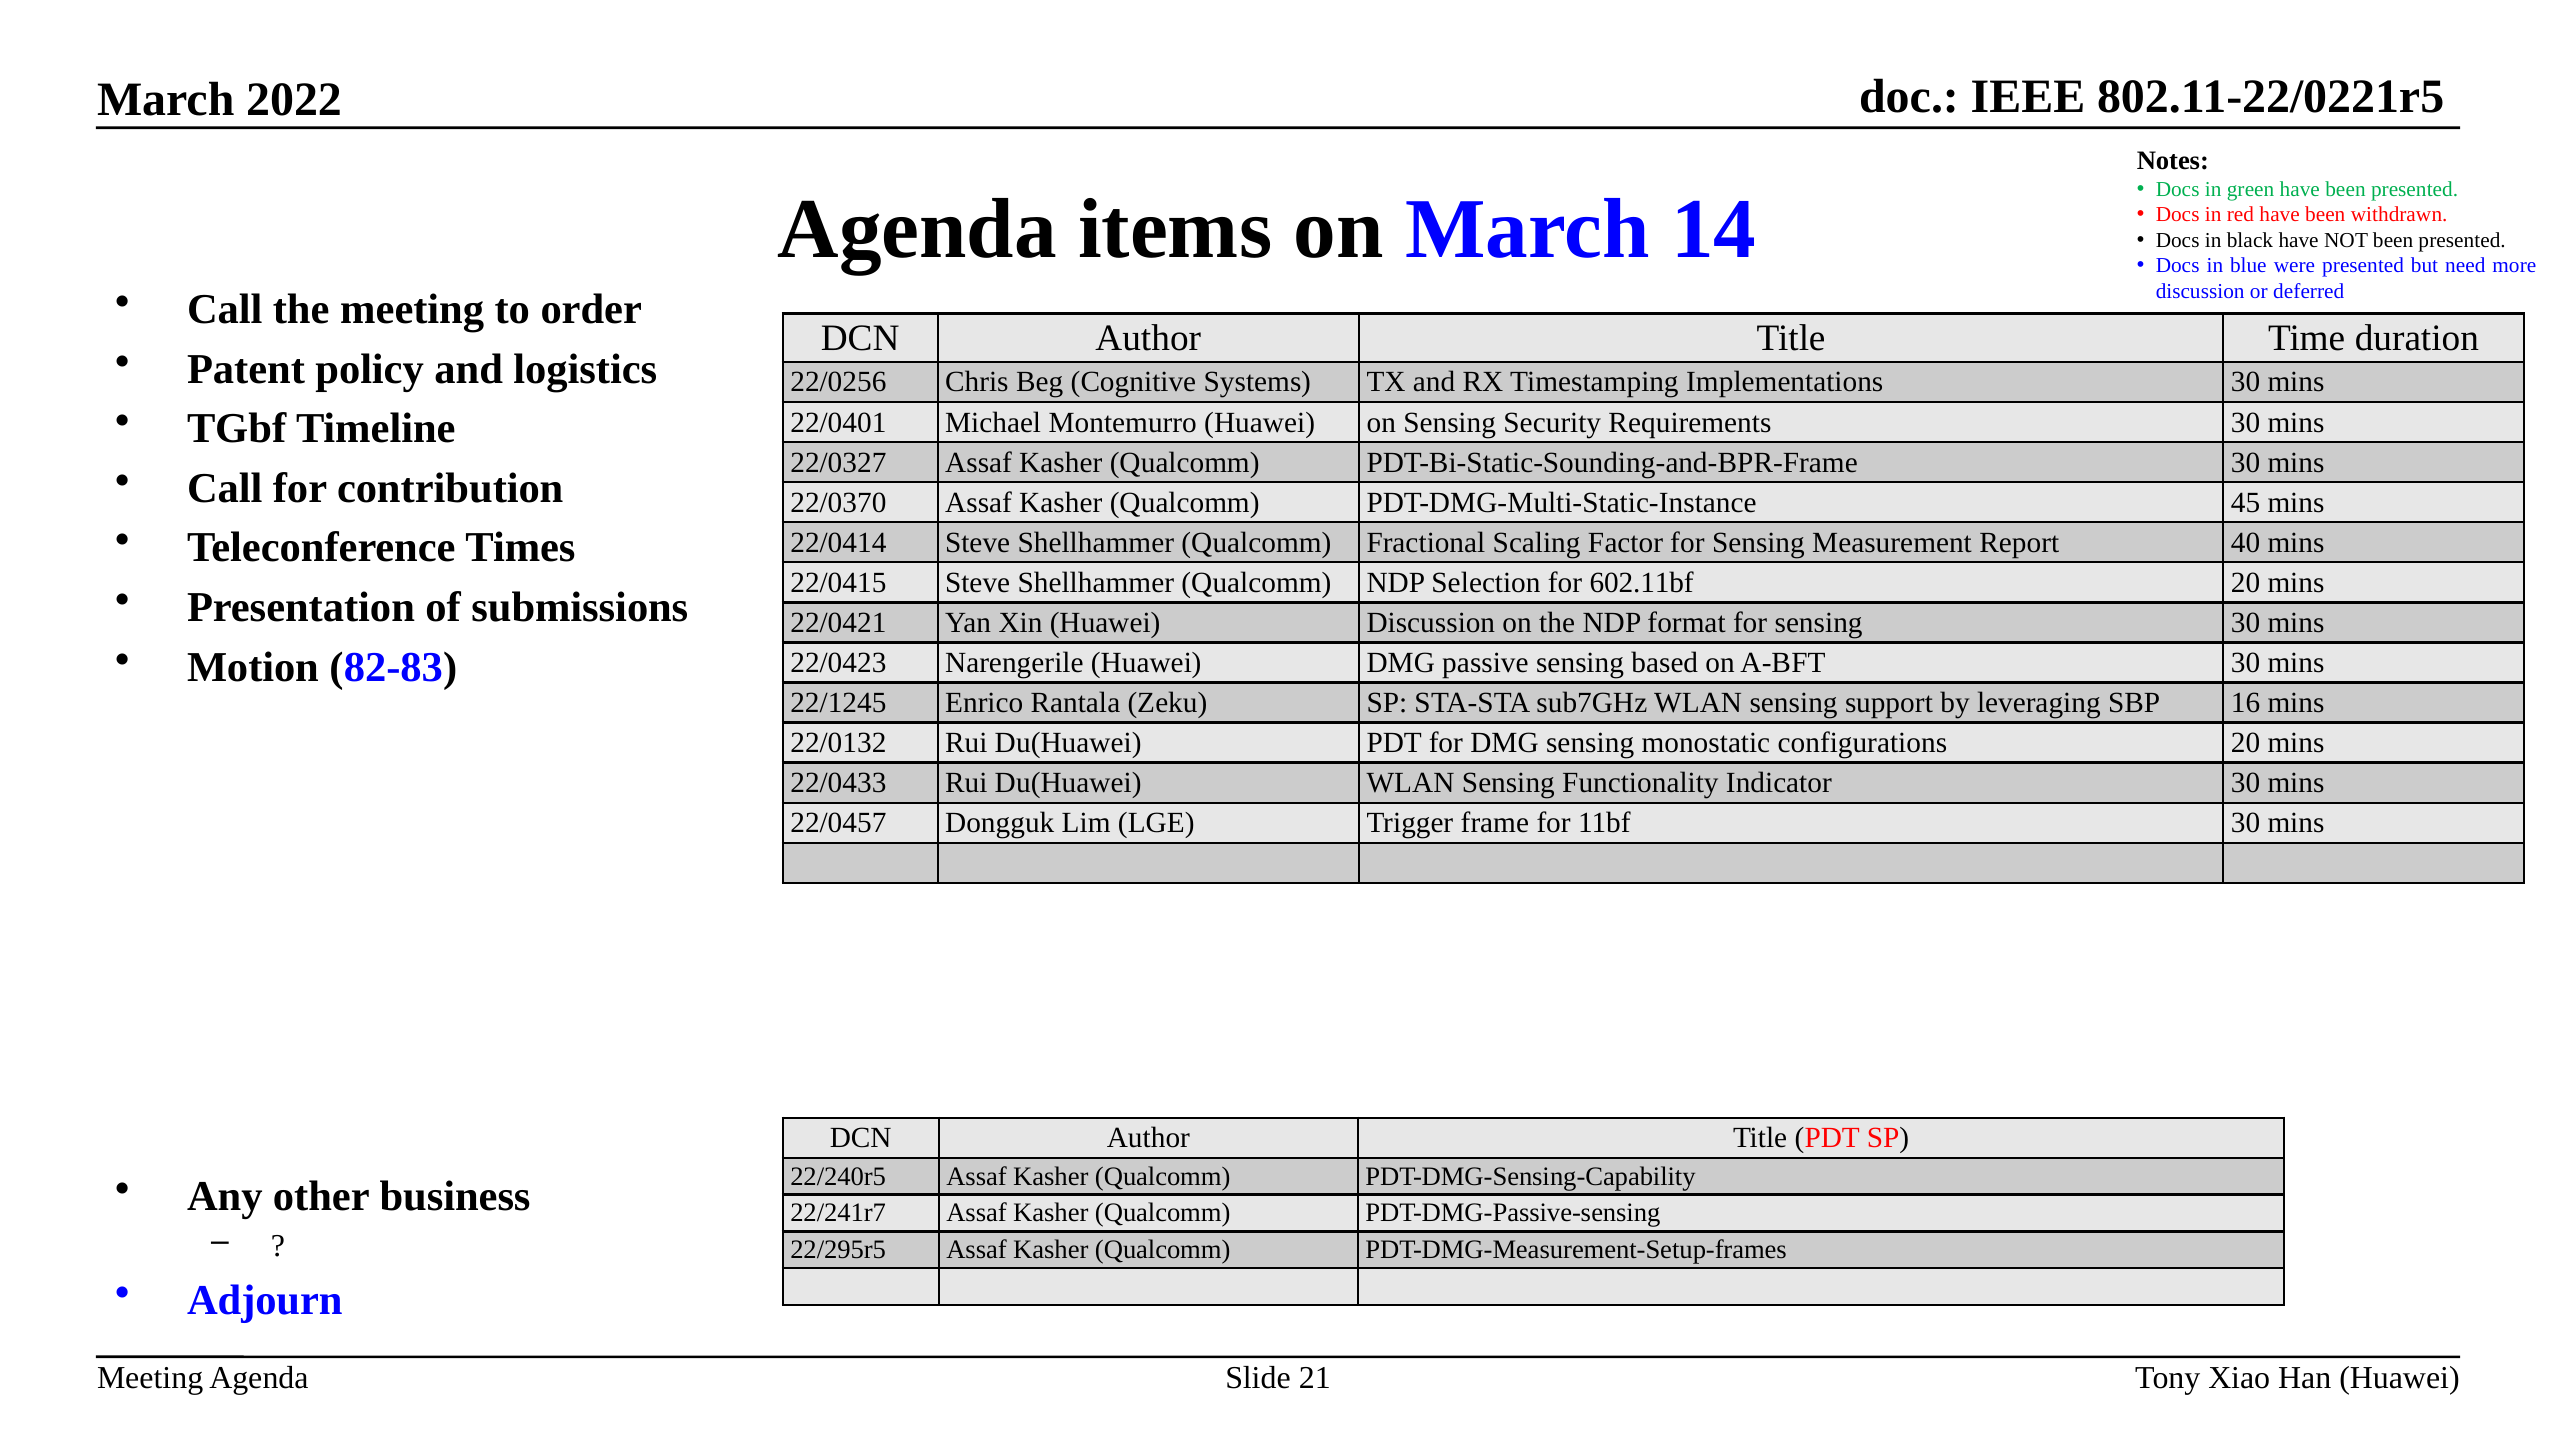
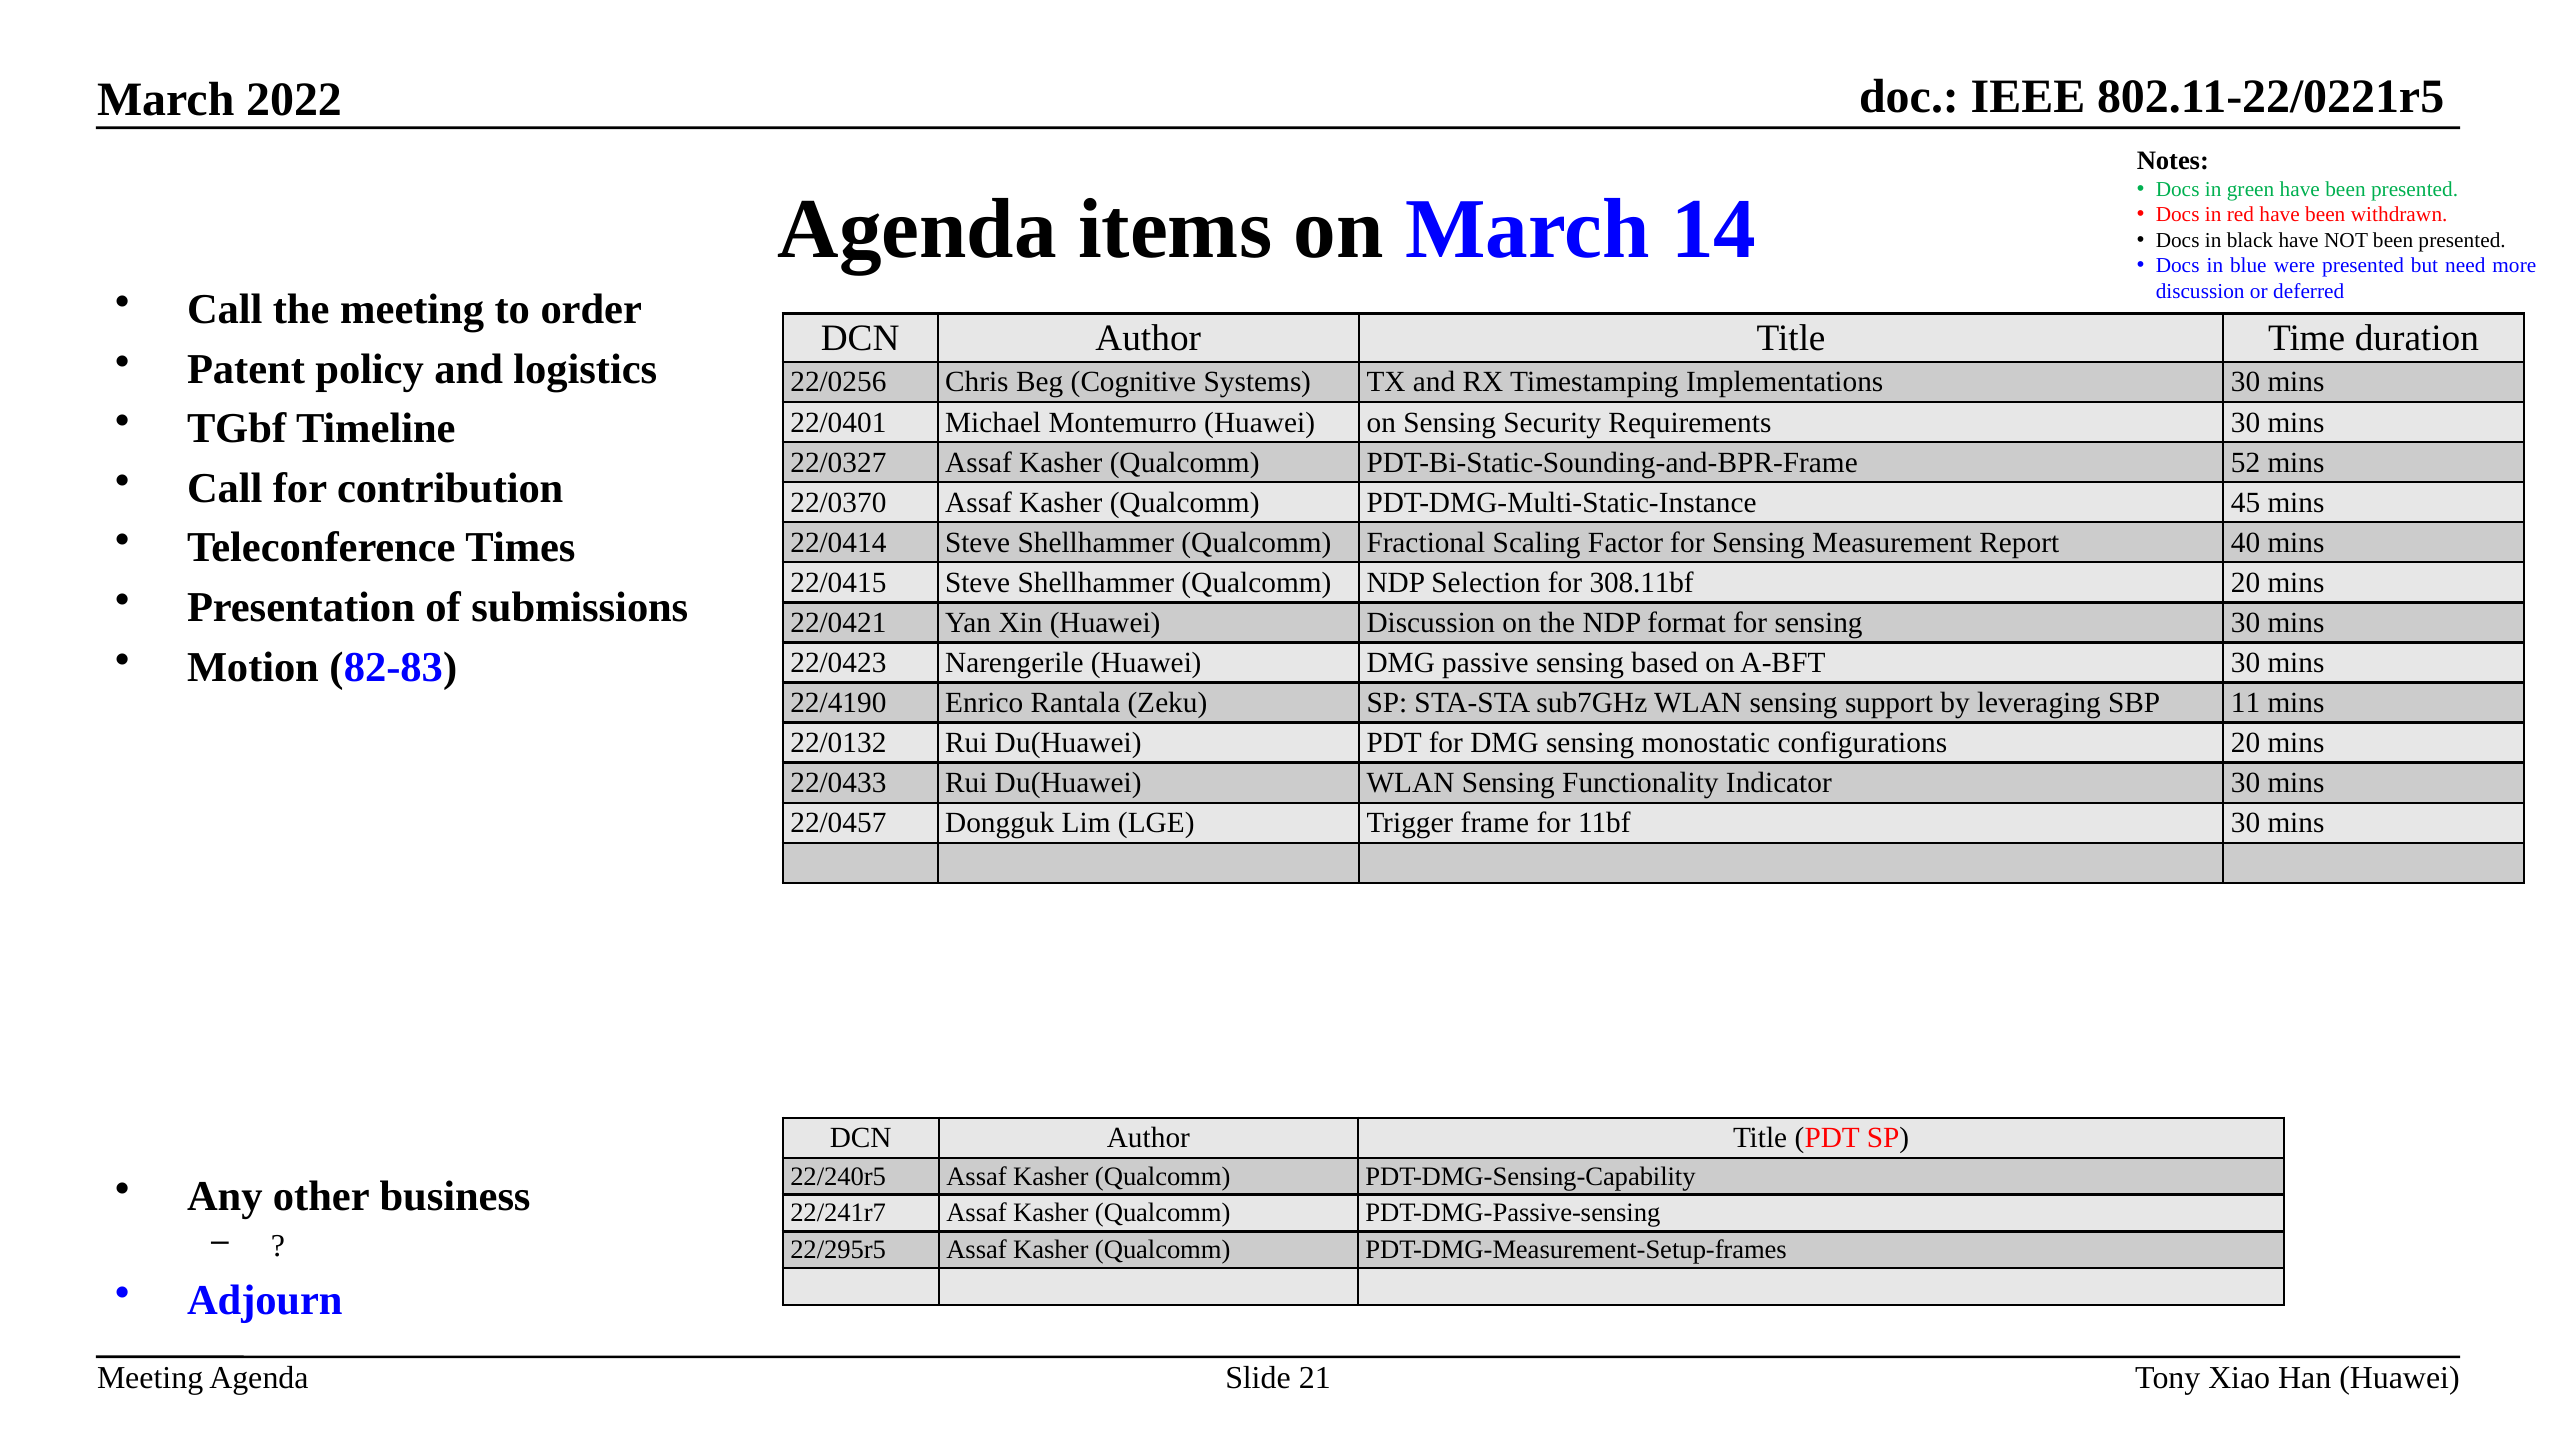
PDT-Bi-Static-Sounding-and-BPR-Frame 30: 30 -> 52
602.11bf: 602.11bf -> 308.11bf
22/1245: 22/1245 -> 22/4190
16: 16 -> 11
